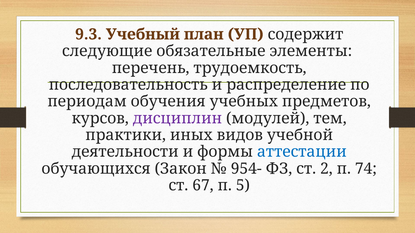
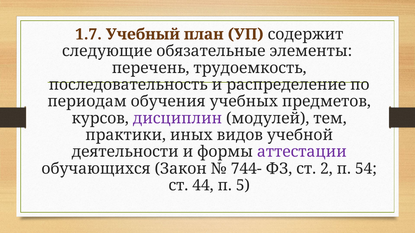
9.3: 9.3 -> 1.7
аттестации colour: blue -> purple
954-: 954- -> 744-
74: 74 -> 54
67: 67 -> 44
